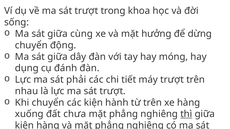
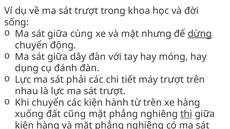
hưởng: hưởng -> nhưng
dừng underline: none -> present
chưa: chưa -> cũng
